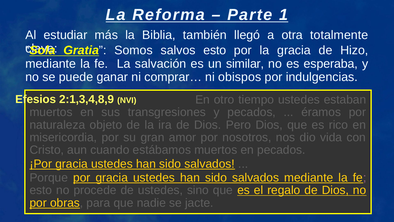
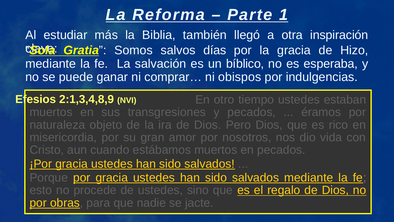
totalmente: totalmente -> inspiración
salvos esto: esto -> días
similar: similar -> bíblico
